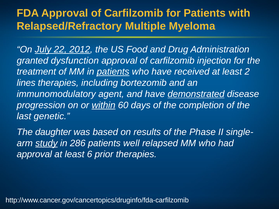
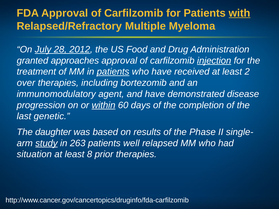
with underline: none -> present
22: 22 -> 28
dysfunction: dysfunction -> approaches
injection underline: none -> present
lines: lines -> over
demonstrated underline: present -> none
286: 286 -> 263
approval at (34, 154): approval -> situation
6: 6 -> 8
